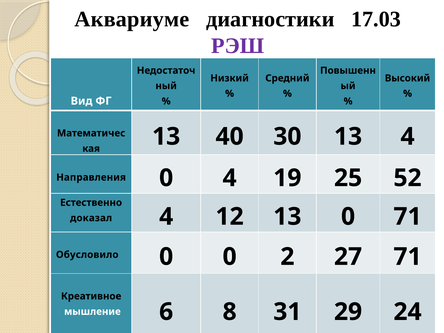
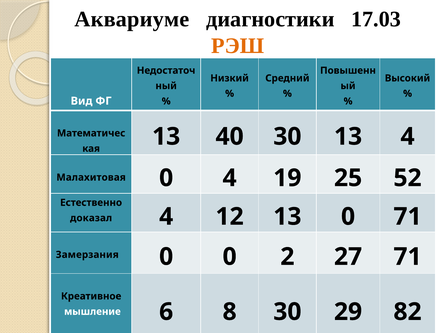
РЭШ colour: purple -> orange
Направления: Направления -> Малахитовая
Обусловило: Обусловило -> Замерзания
8 31: 31 -> 30
24: 24 -> 82
